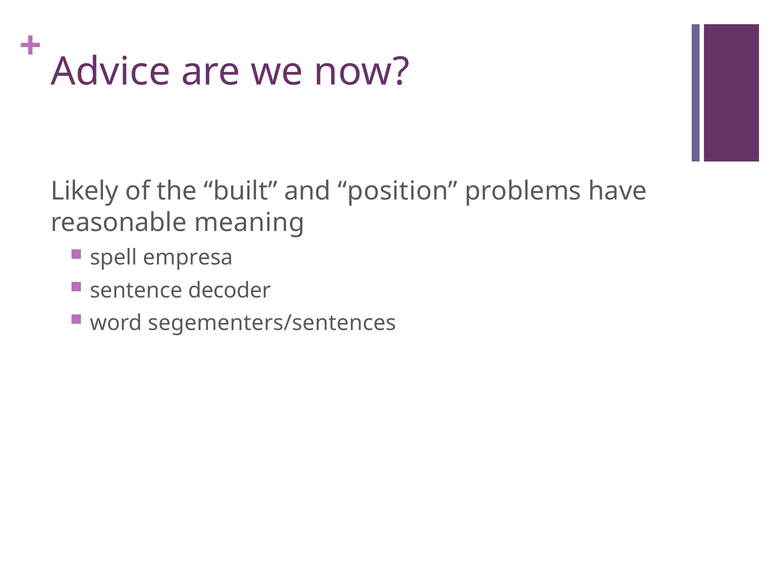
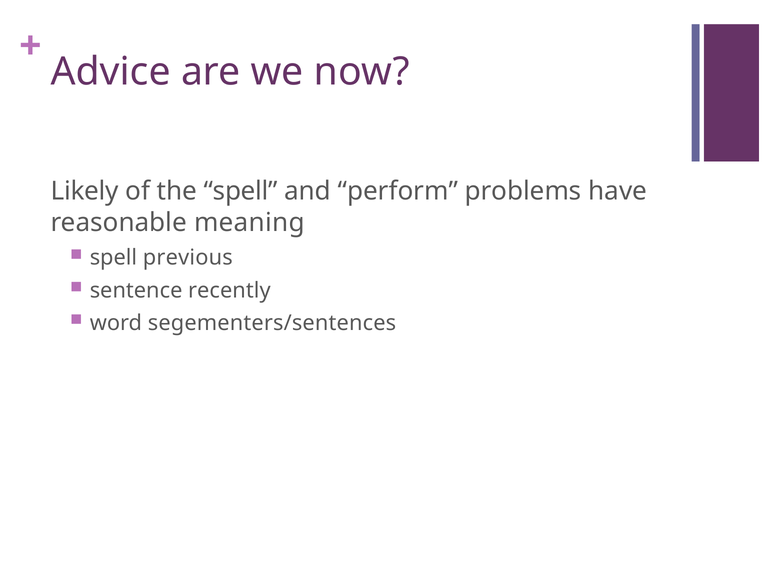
the built: built -> spell
position: position -> perform
empresa: empresa -> previous
decoder: decoder -> recently
